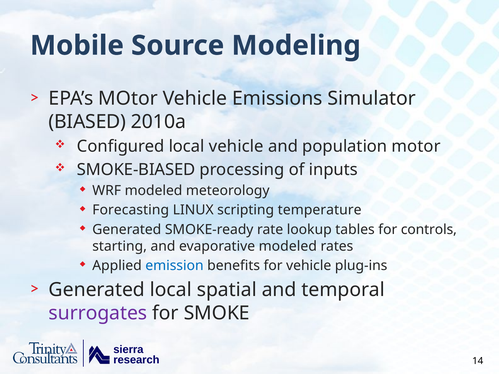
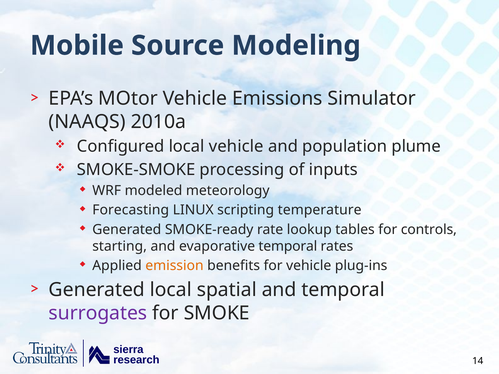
BIASED: BIASED -> NAAQS
population motor: motor -> plume
SMOKE-BIASED: SMOKE-BIASED -> SMOKE-SMOKE
evaporative modeled: modeled -> temporal
emission colour: blue -> orange
